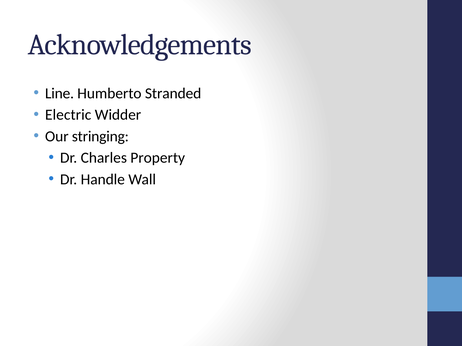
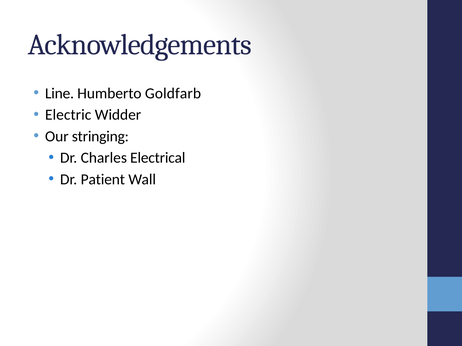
Stranded: Stranded -> Goldfarb
Property: Property -> Electrical
Handle: Handle -> Patient
